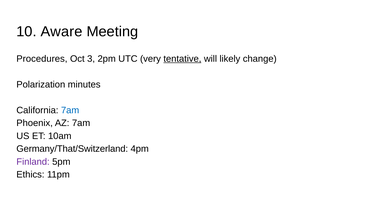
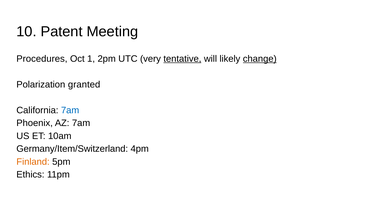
Aware: Aware -> Patent
3: 3 -> 1
change underline: none -> present
minutes: minutes -> granted
Germany/That/Switzerland: Germany/That/Switzerland -> Germany/Item/Switzerland
Finland colour: purple -> orange
